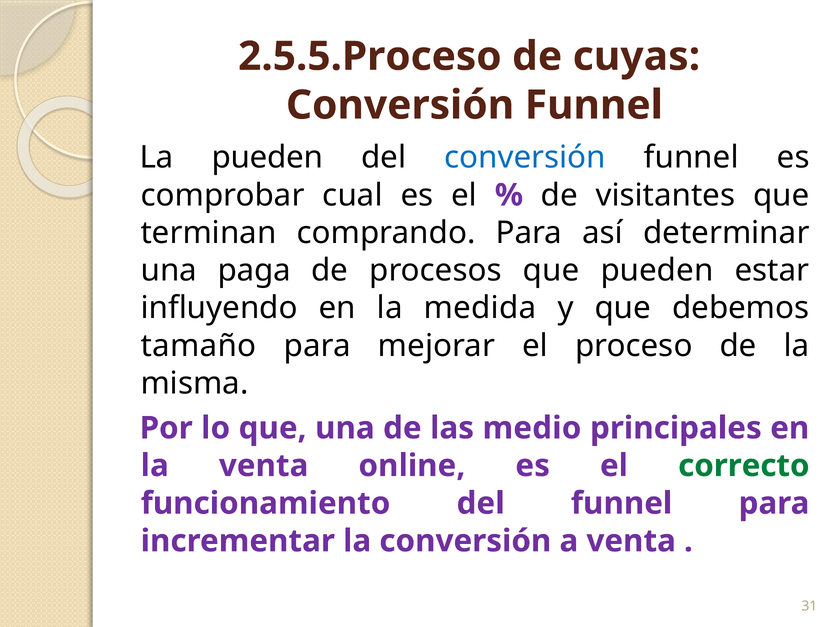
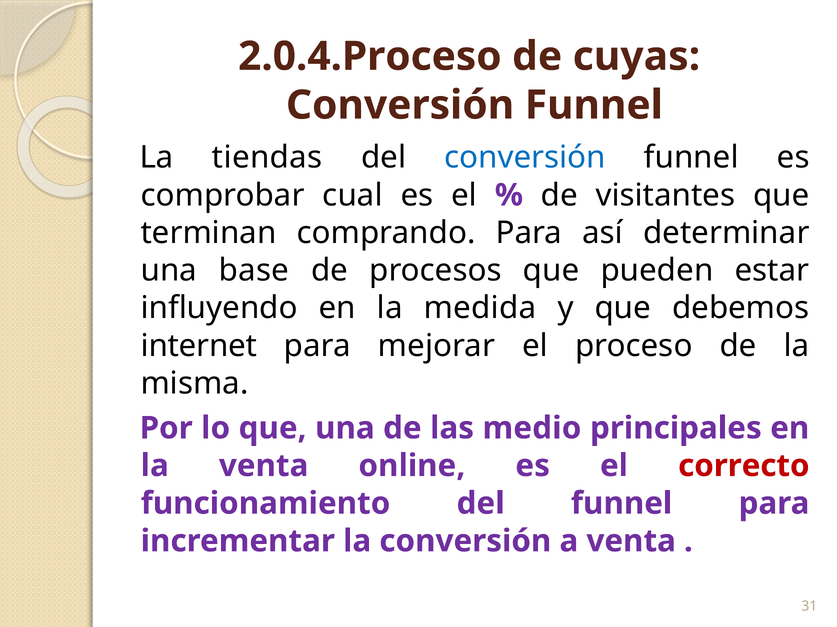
2.5.5.Proceso: 2.5.5.Proceso -> 2.0.4.Proceso
La pueden: pueden -> tiendas
paga: paga -> base
tamaño: tamaño -> internet
correcto colour: green -> red
